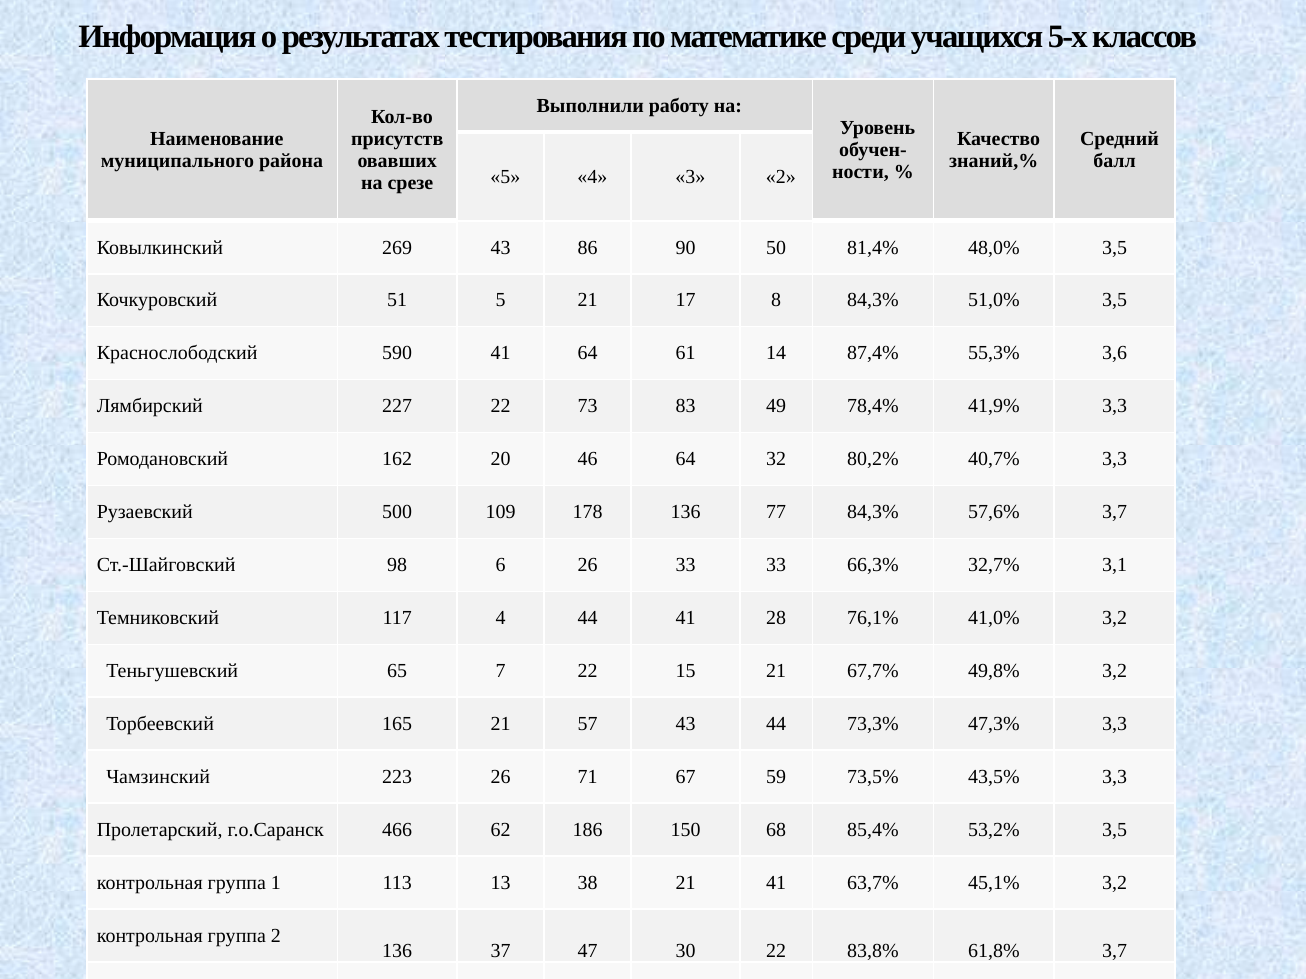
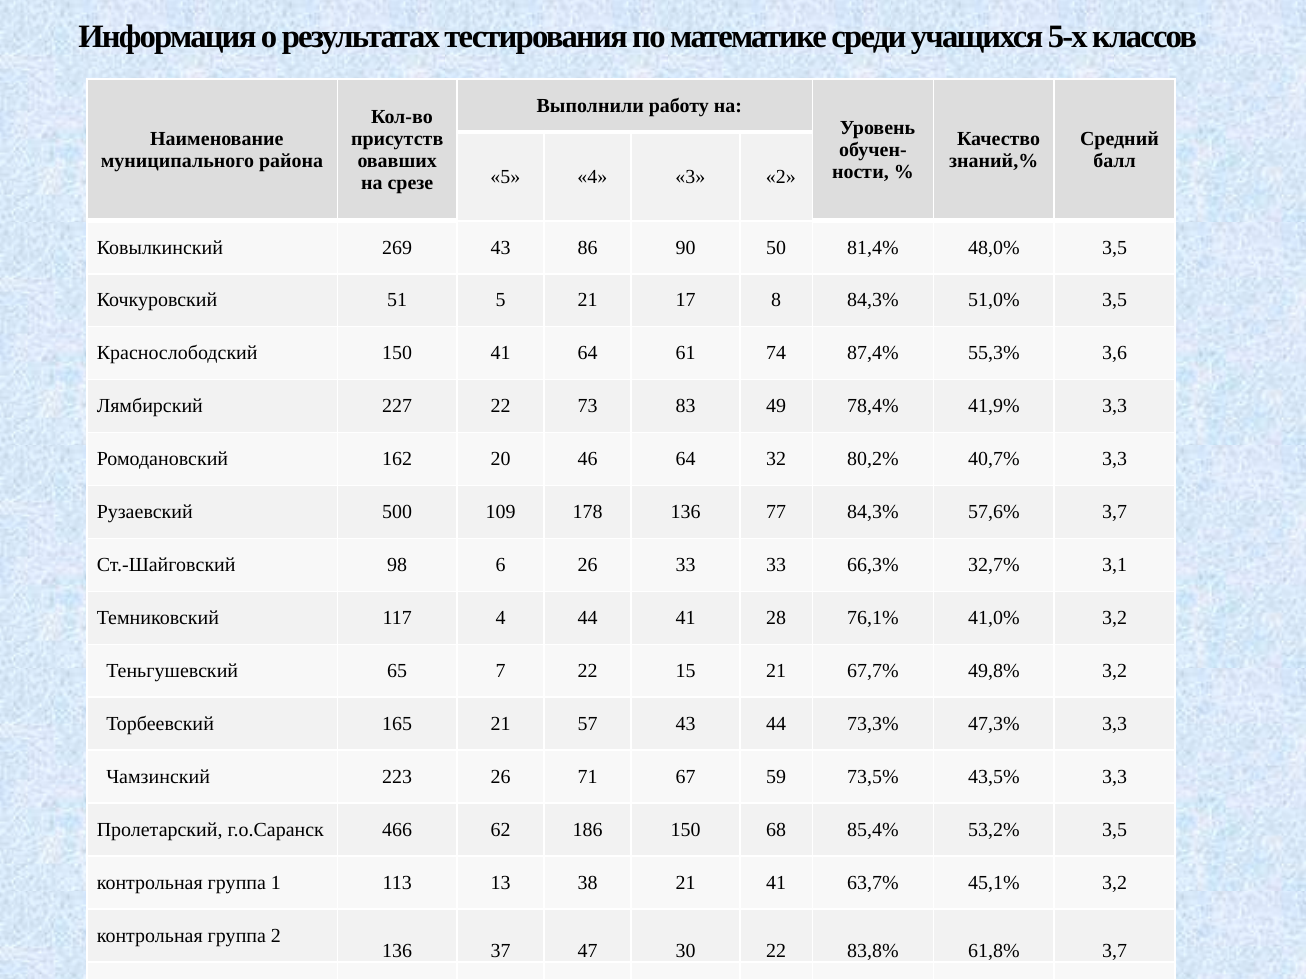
Краснослободский 590: 590 -> 150
14: 14 -> 74
